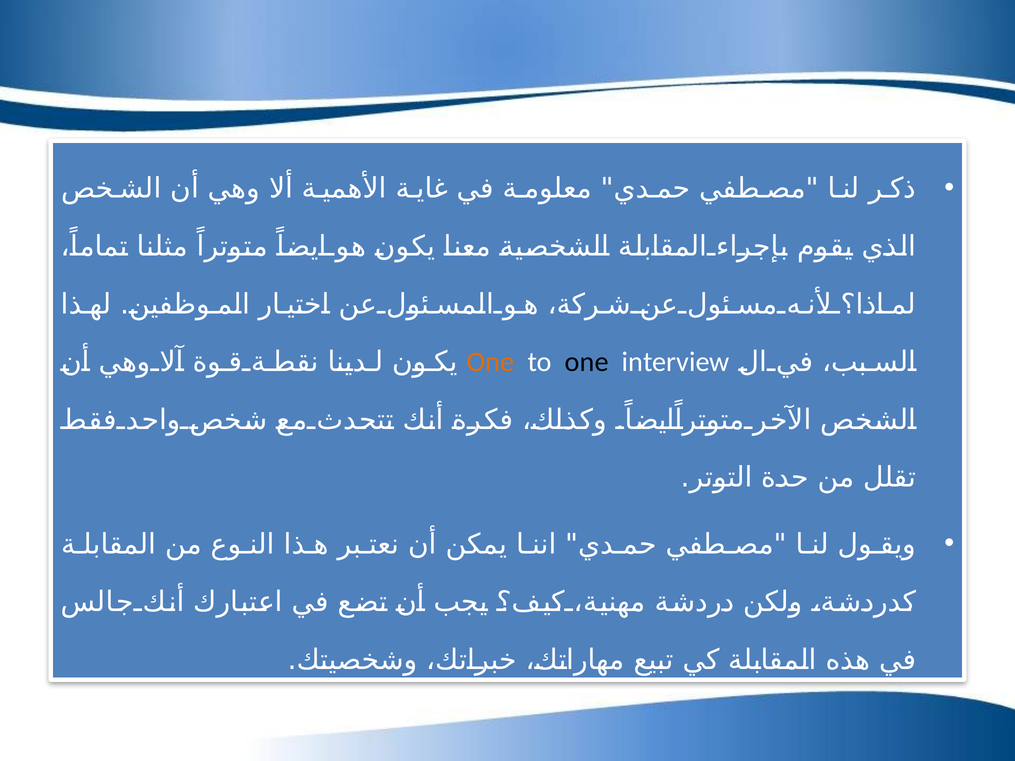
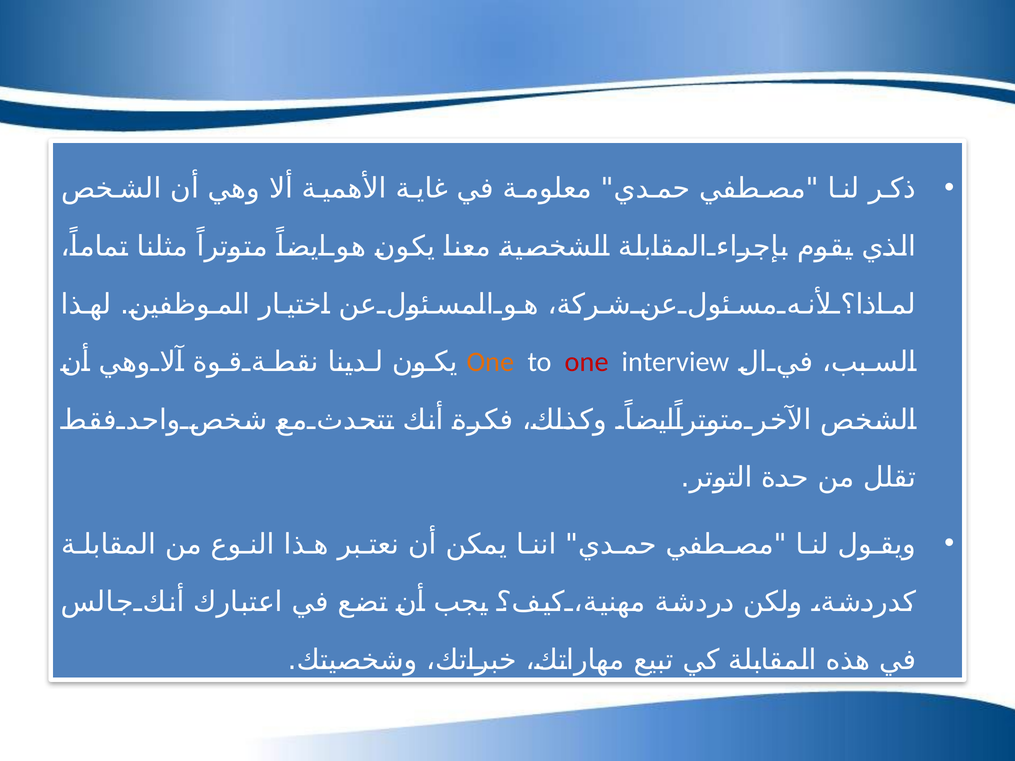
one at (587, 362) colour: black -> red
